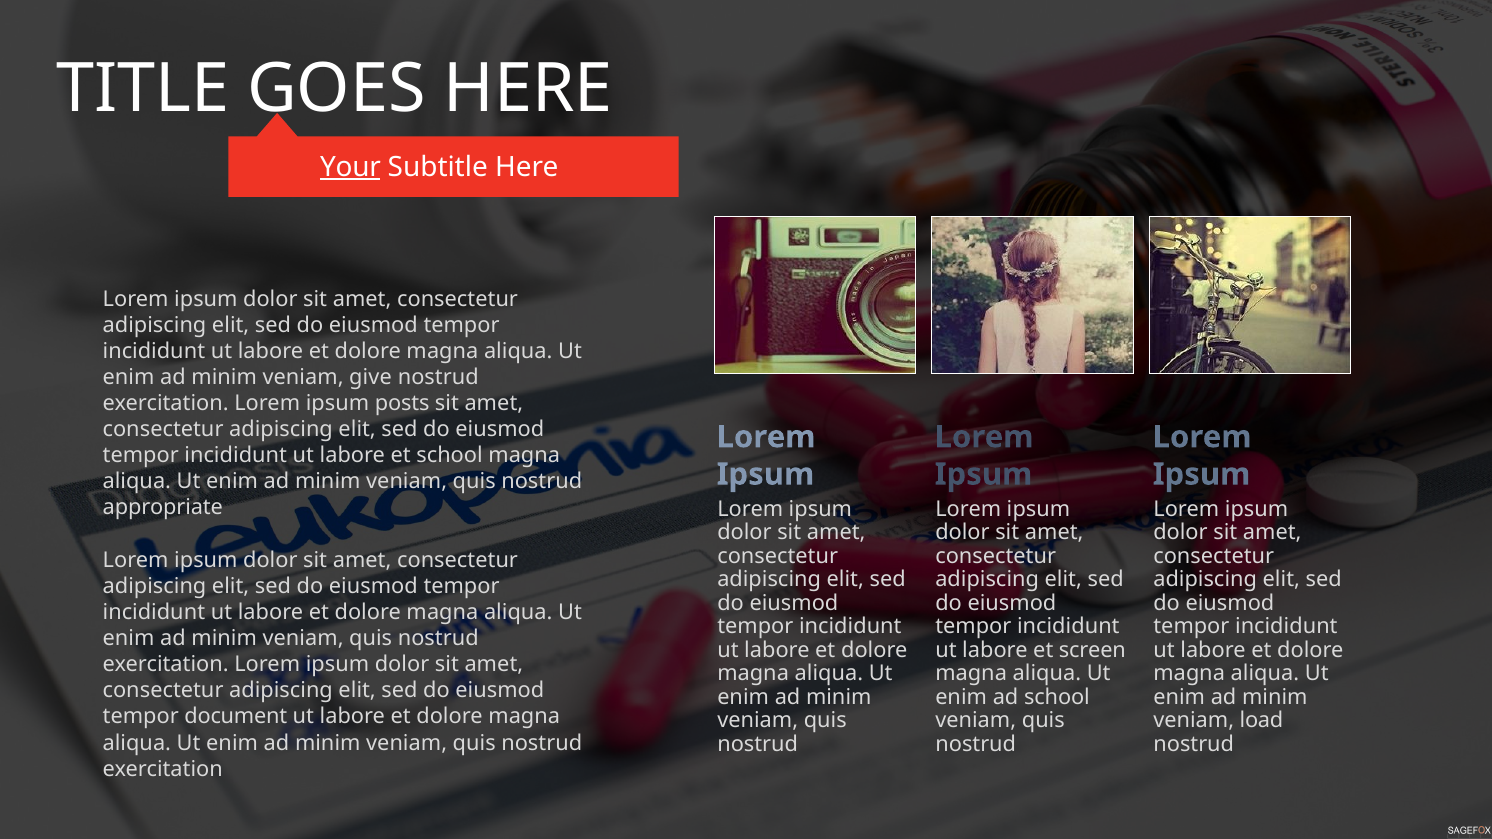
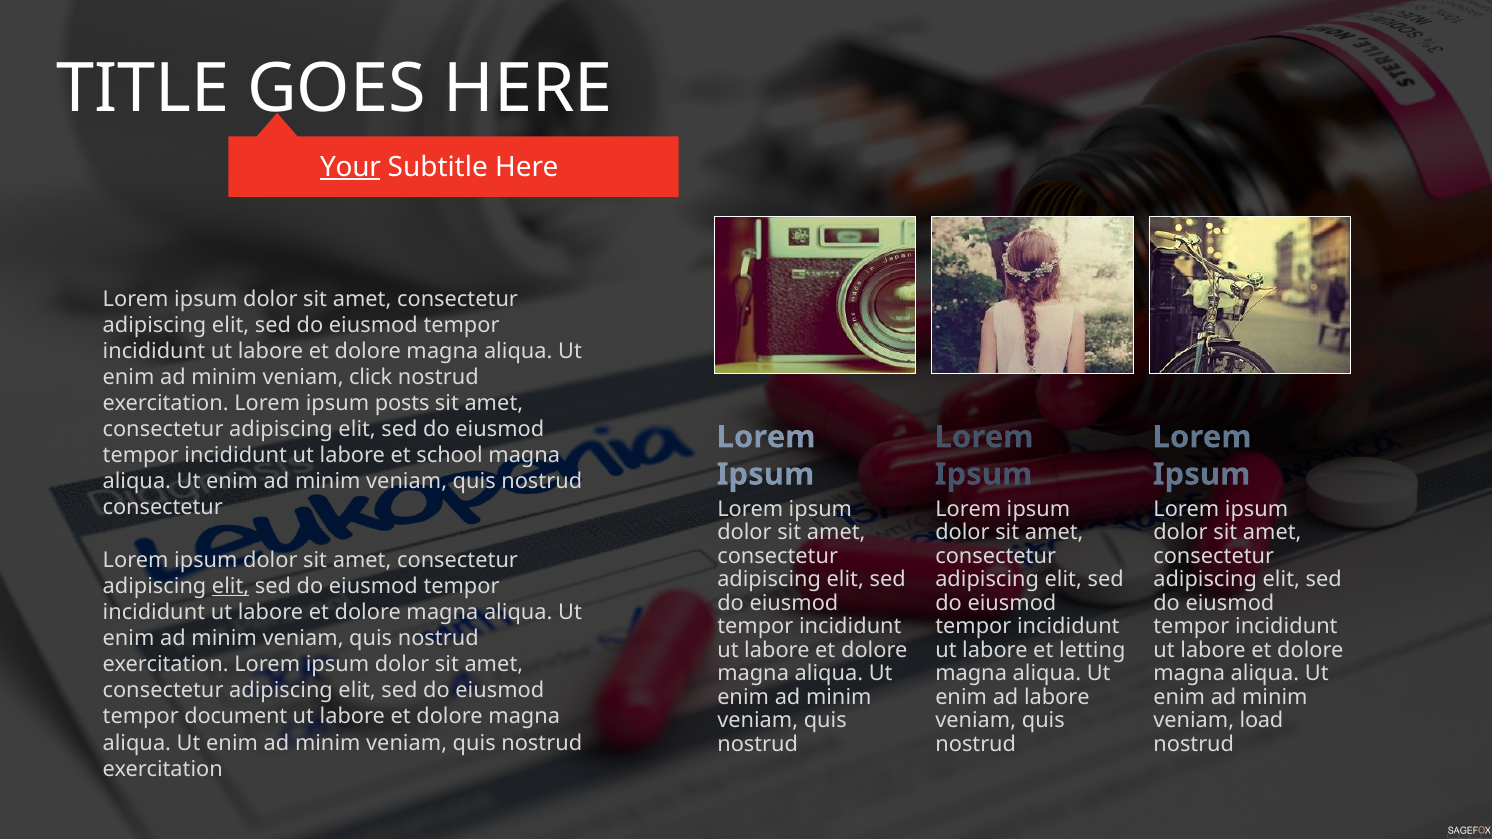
give: give -> click
appropriate at (163, 508): appropriate -> consectetur
elit at (231, 586) underline: none -> present
screen: screen -> letting
ad school: school -> labore
